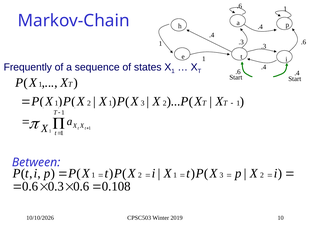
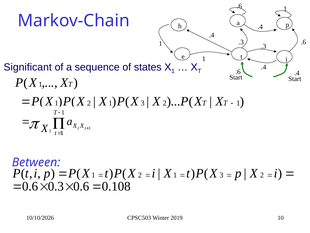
Frequently: Frequently -> Significant
